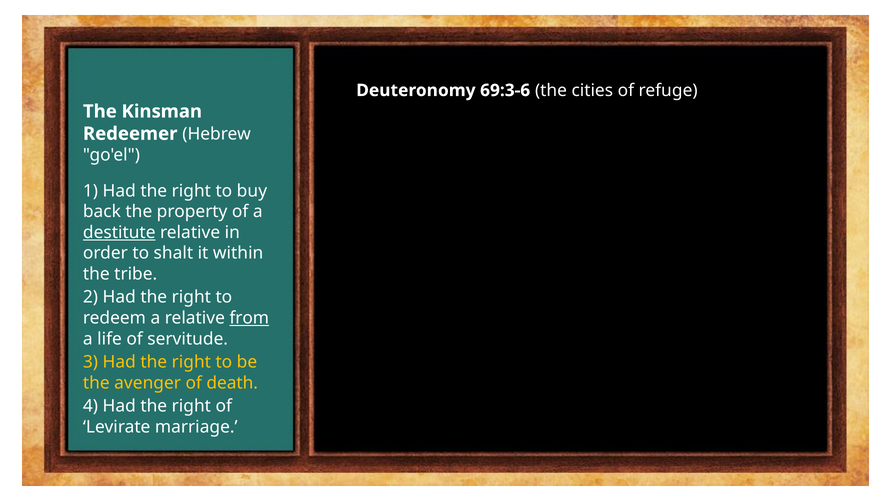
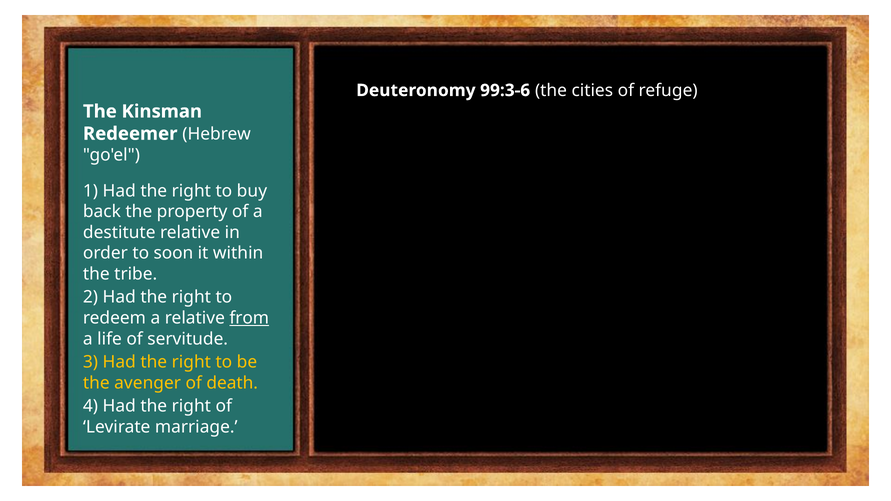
69:3-6: 69:3-6 -> 99:3-6
destitute underline: present -> none
shalt: shalt -> soon
